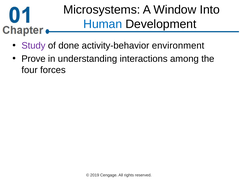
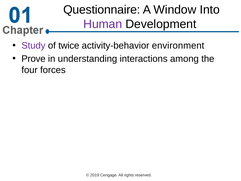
Microsystems: Microsystems -> Questionnaire
Human colour: blue -> purple
done: done -> twice
